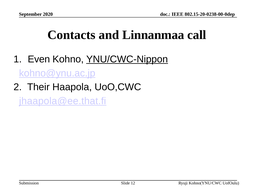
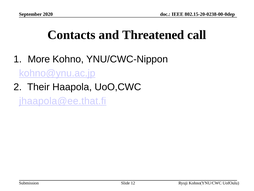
Linnanmaa: Linnanmaa -> Threatened
Even: Even -> More
YNU/CWC-Nippon underline: present -> none
